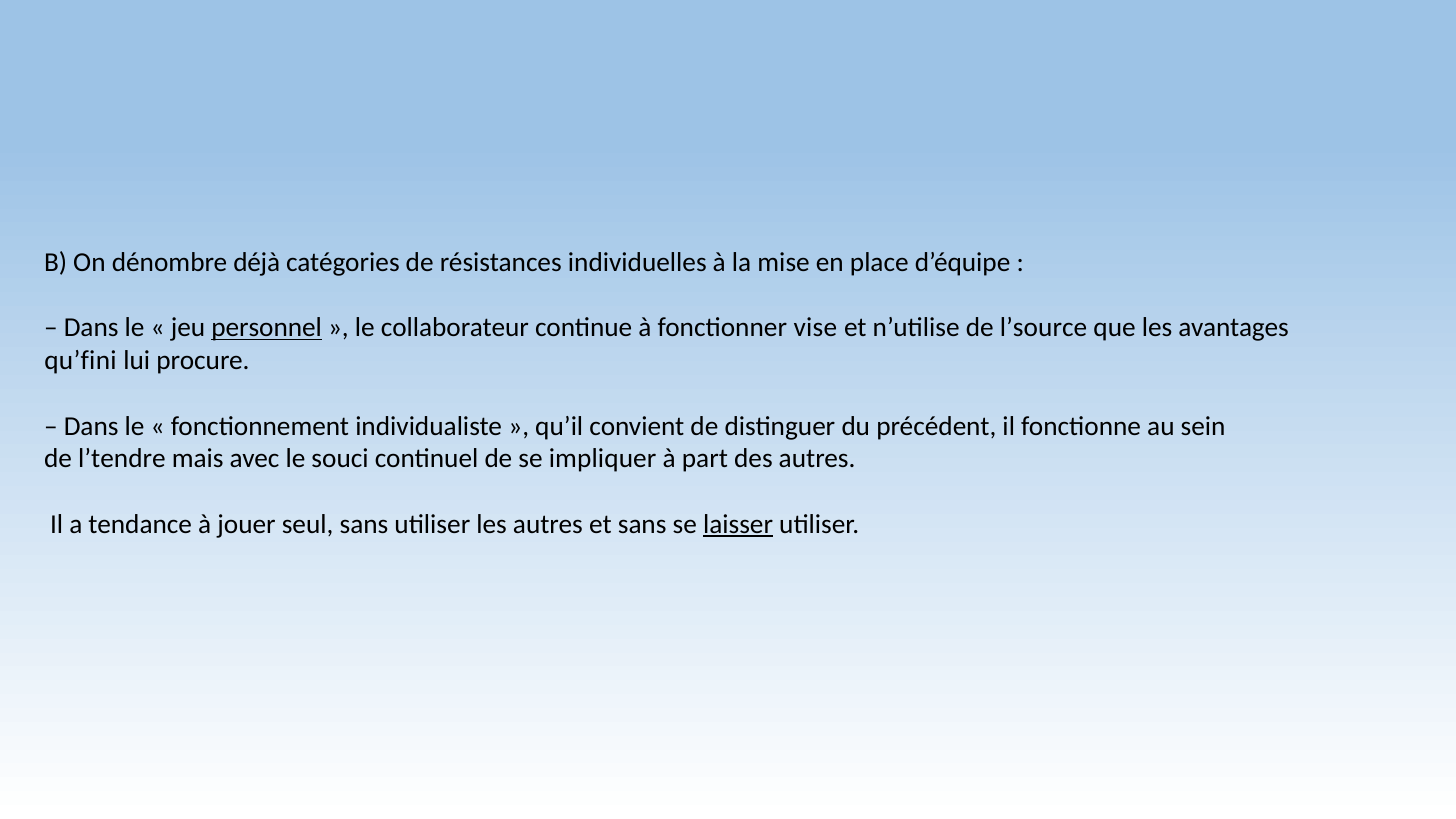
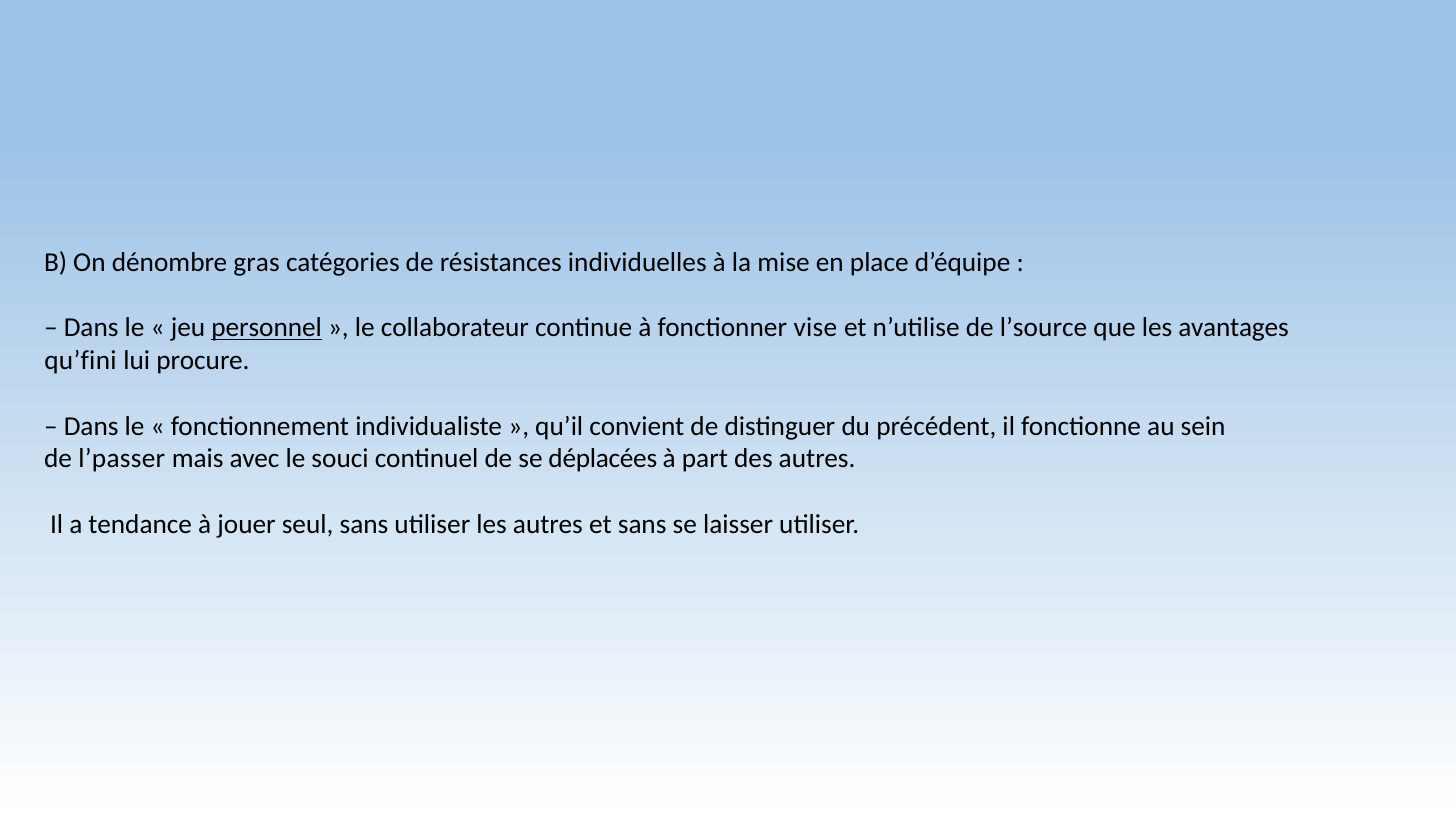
déjà: déjà -> gras
l’tendre: l’tendre -> l’passer
impliquer: impliquer -> déplacées
laisser underline: present -> none
